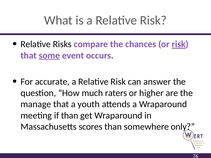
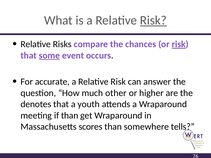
Risk at (153, 20) underline: none -> present
raters: raters -> other
manage: manage -> denotes
only: only -> tells
